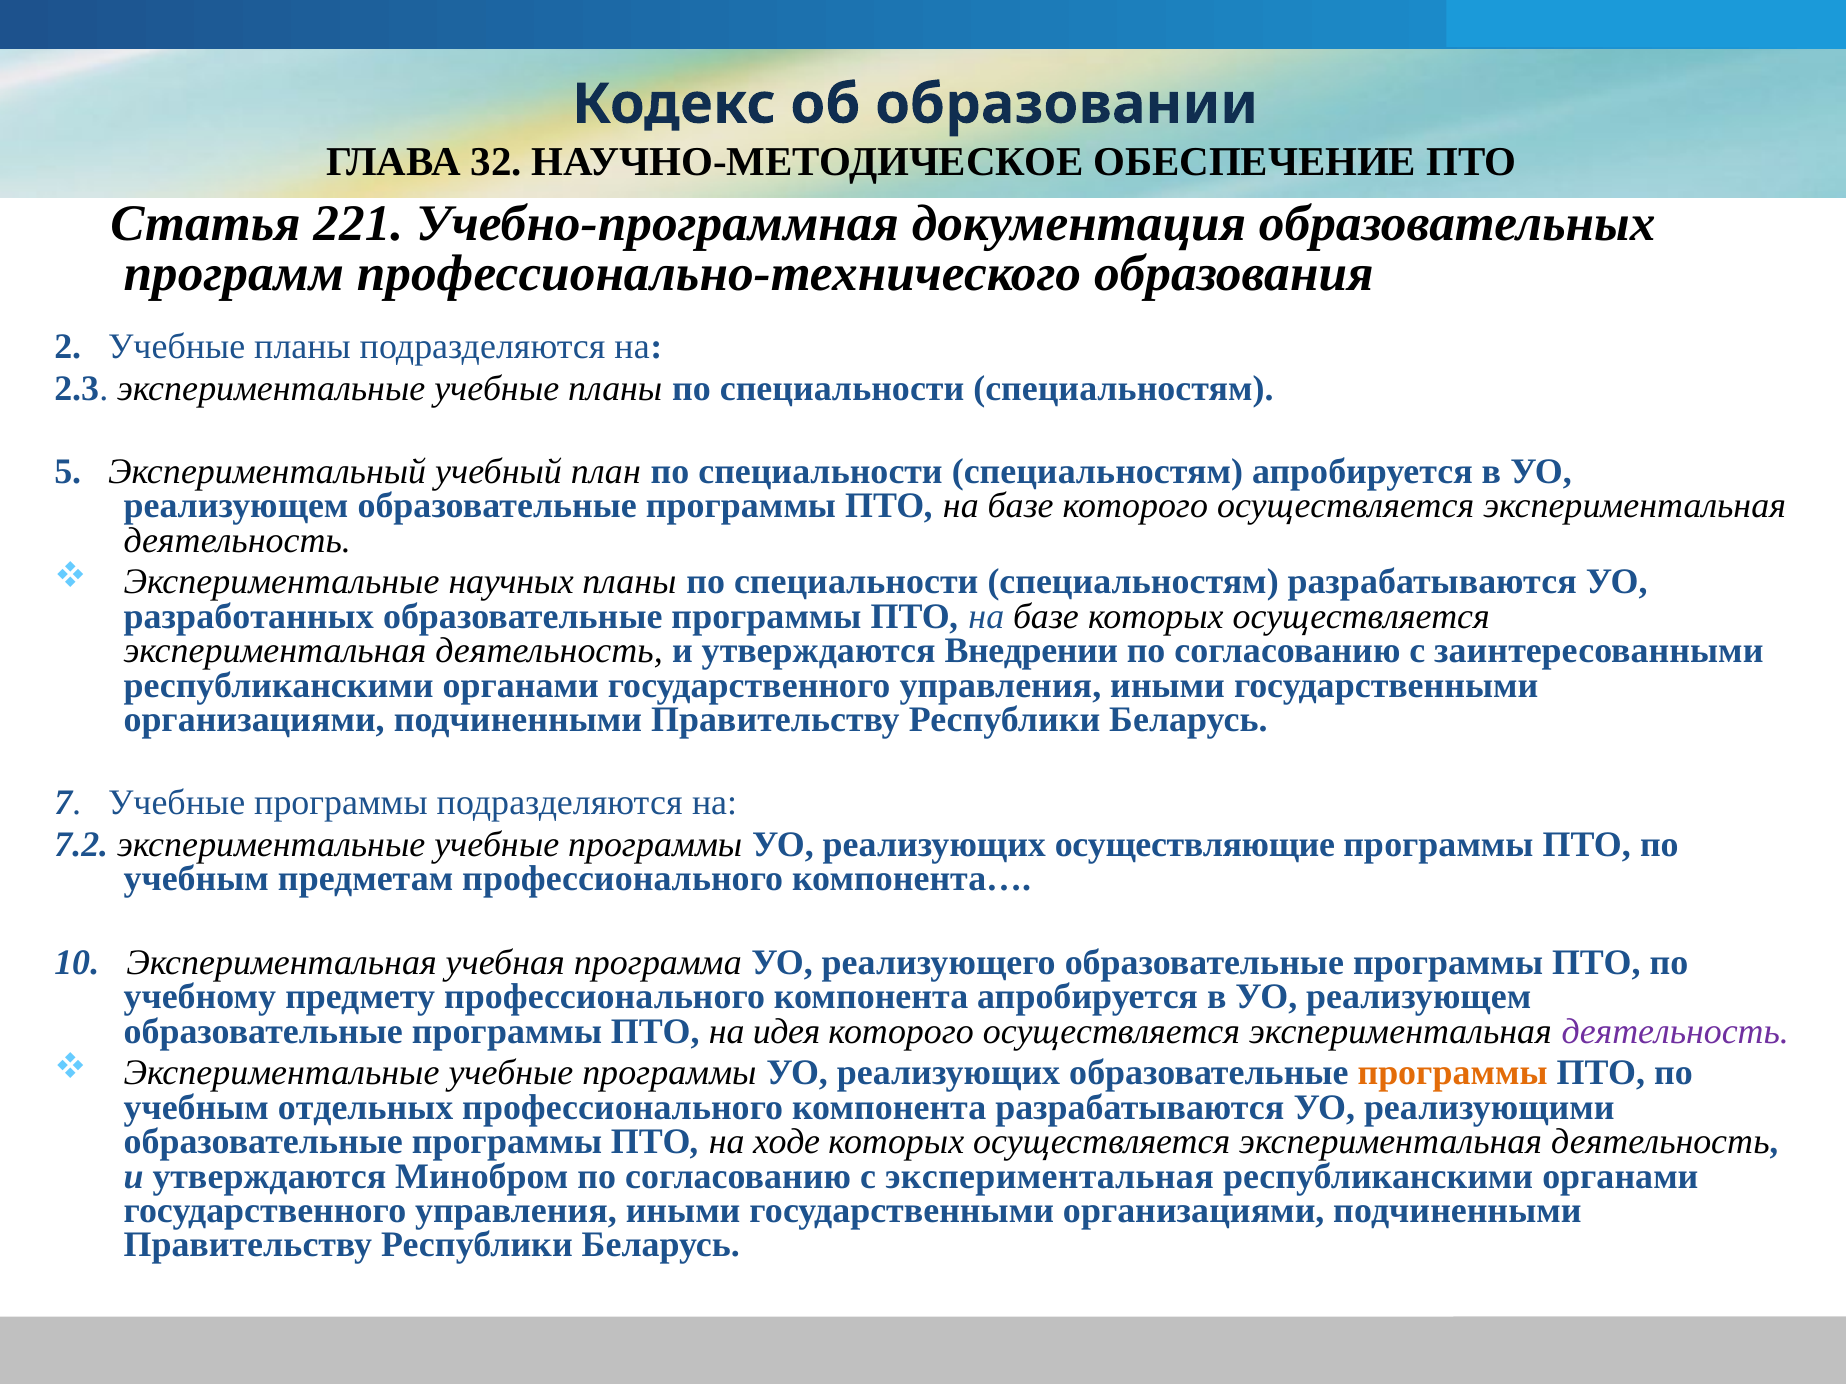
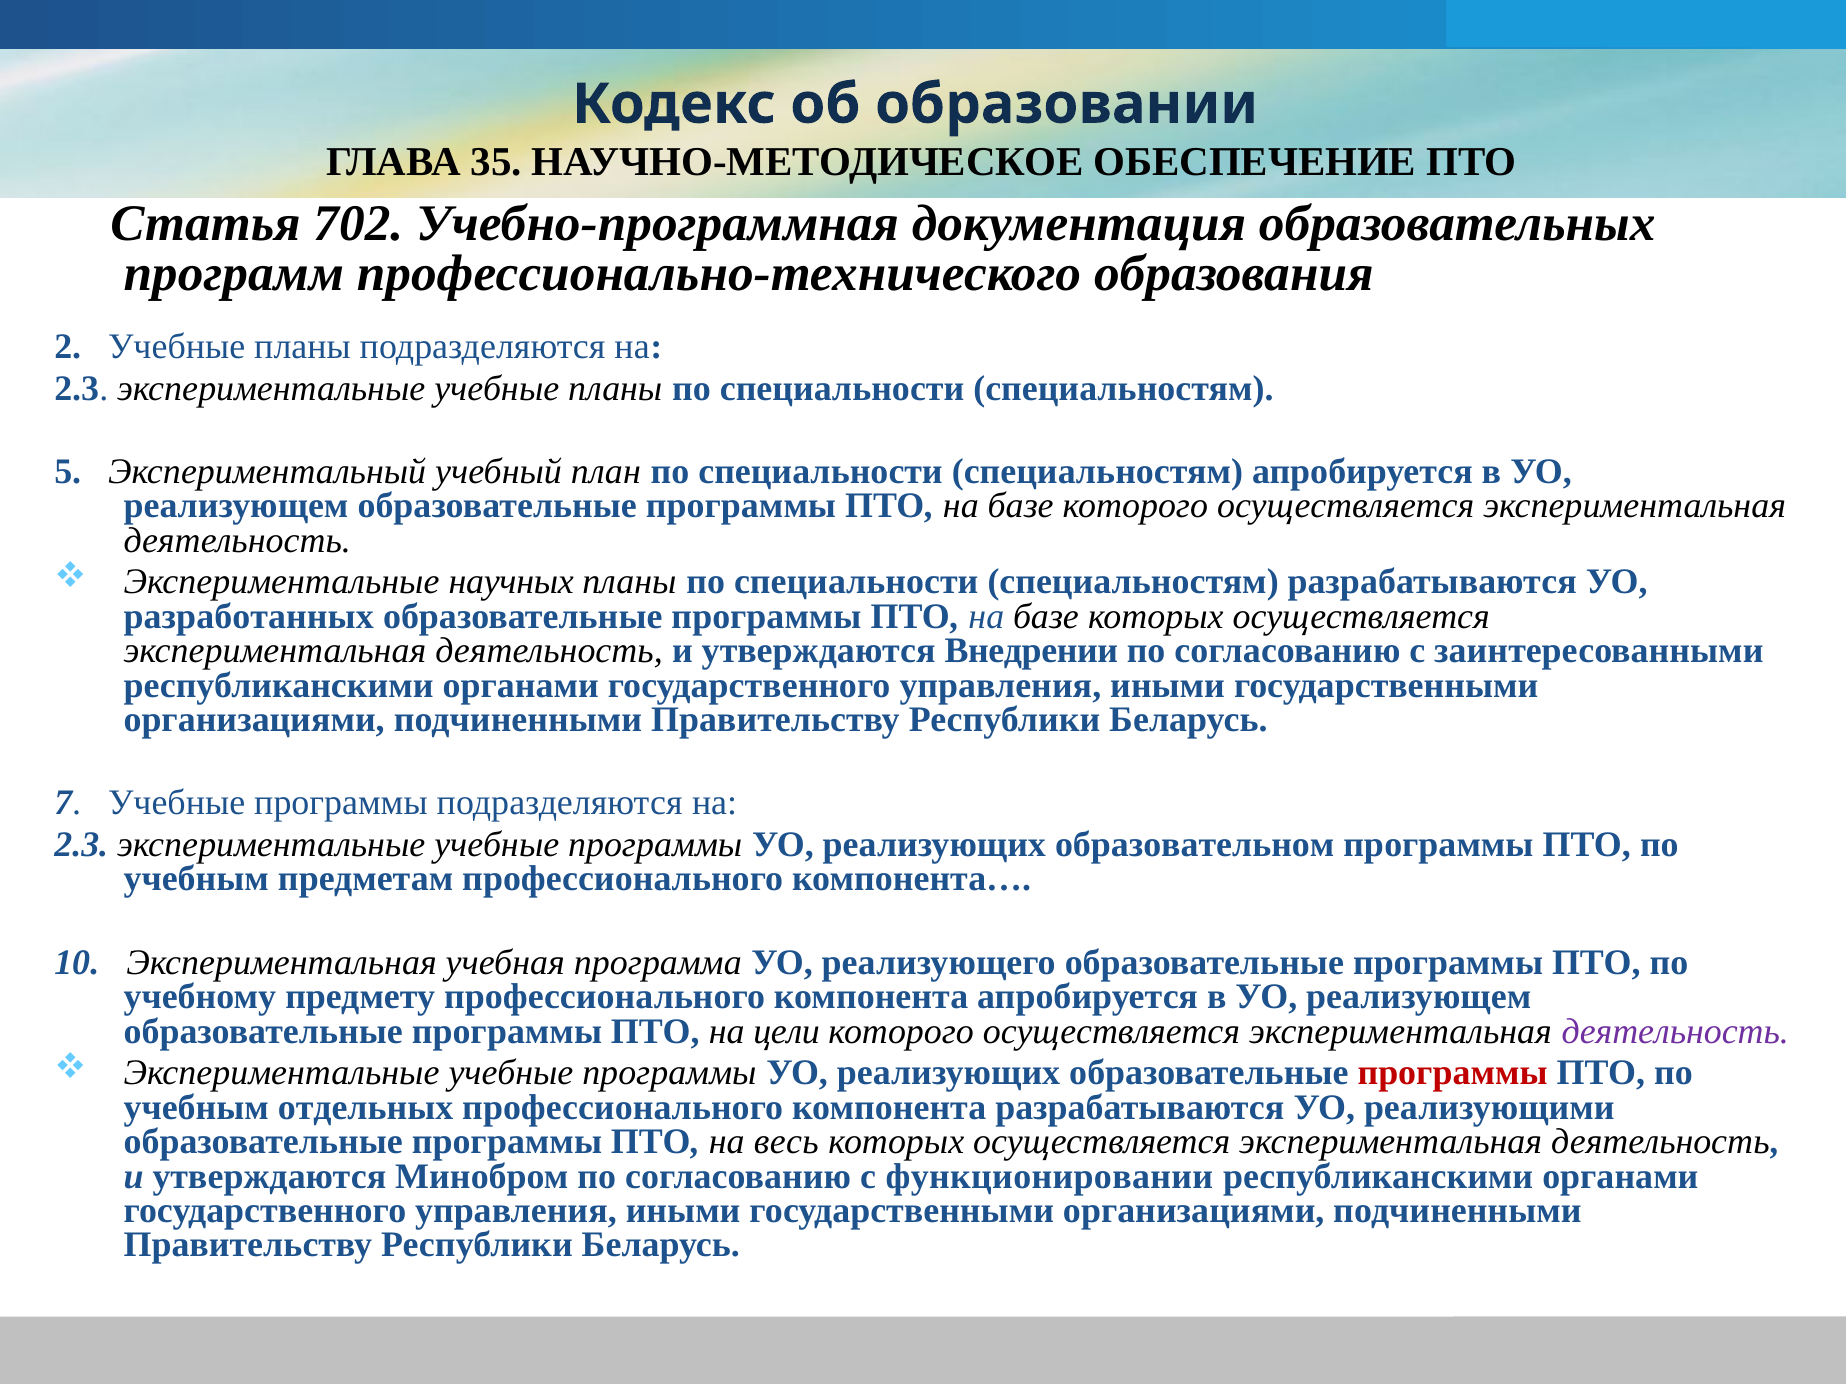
32: 32 -> 35
221: 221 -> 702
7.2 at (81, 845): 7.2 -> 2.3
осуществляющие: осуществляющие -> образовательном
идея: идея -> цели
программы at (1453, 1073) colour: orange -> red
ходе: ходе -> весь
с экспериментальная: экспериментальная -> функционировании
